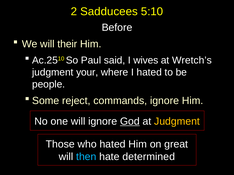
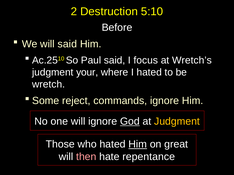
Sadducees: Sadducees -> Destruction
will their: their -> said
wives: wives -> focus
people: people -> wretch
Him at (138, 145) underline: none -> present
then colour: light blue -> pink
determined: determined -> repentance
